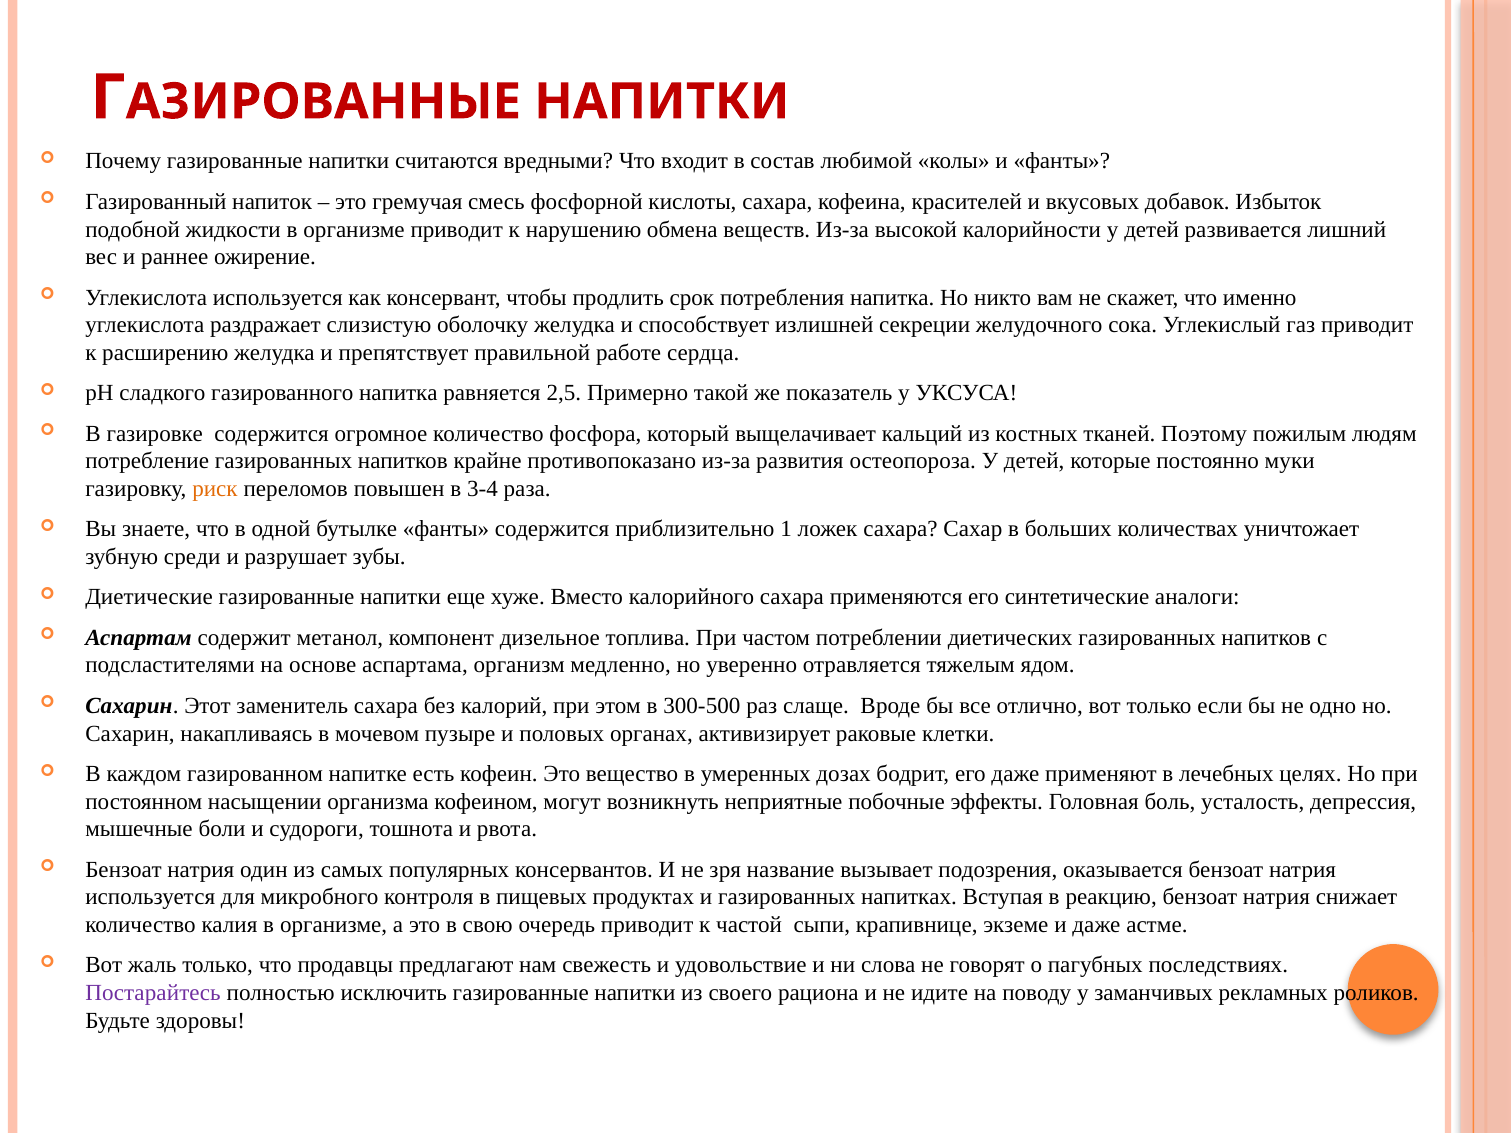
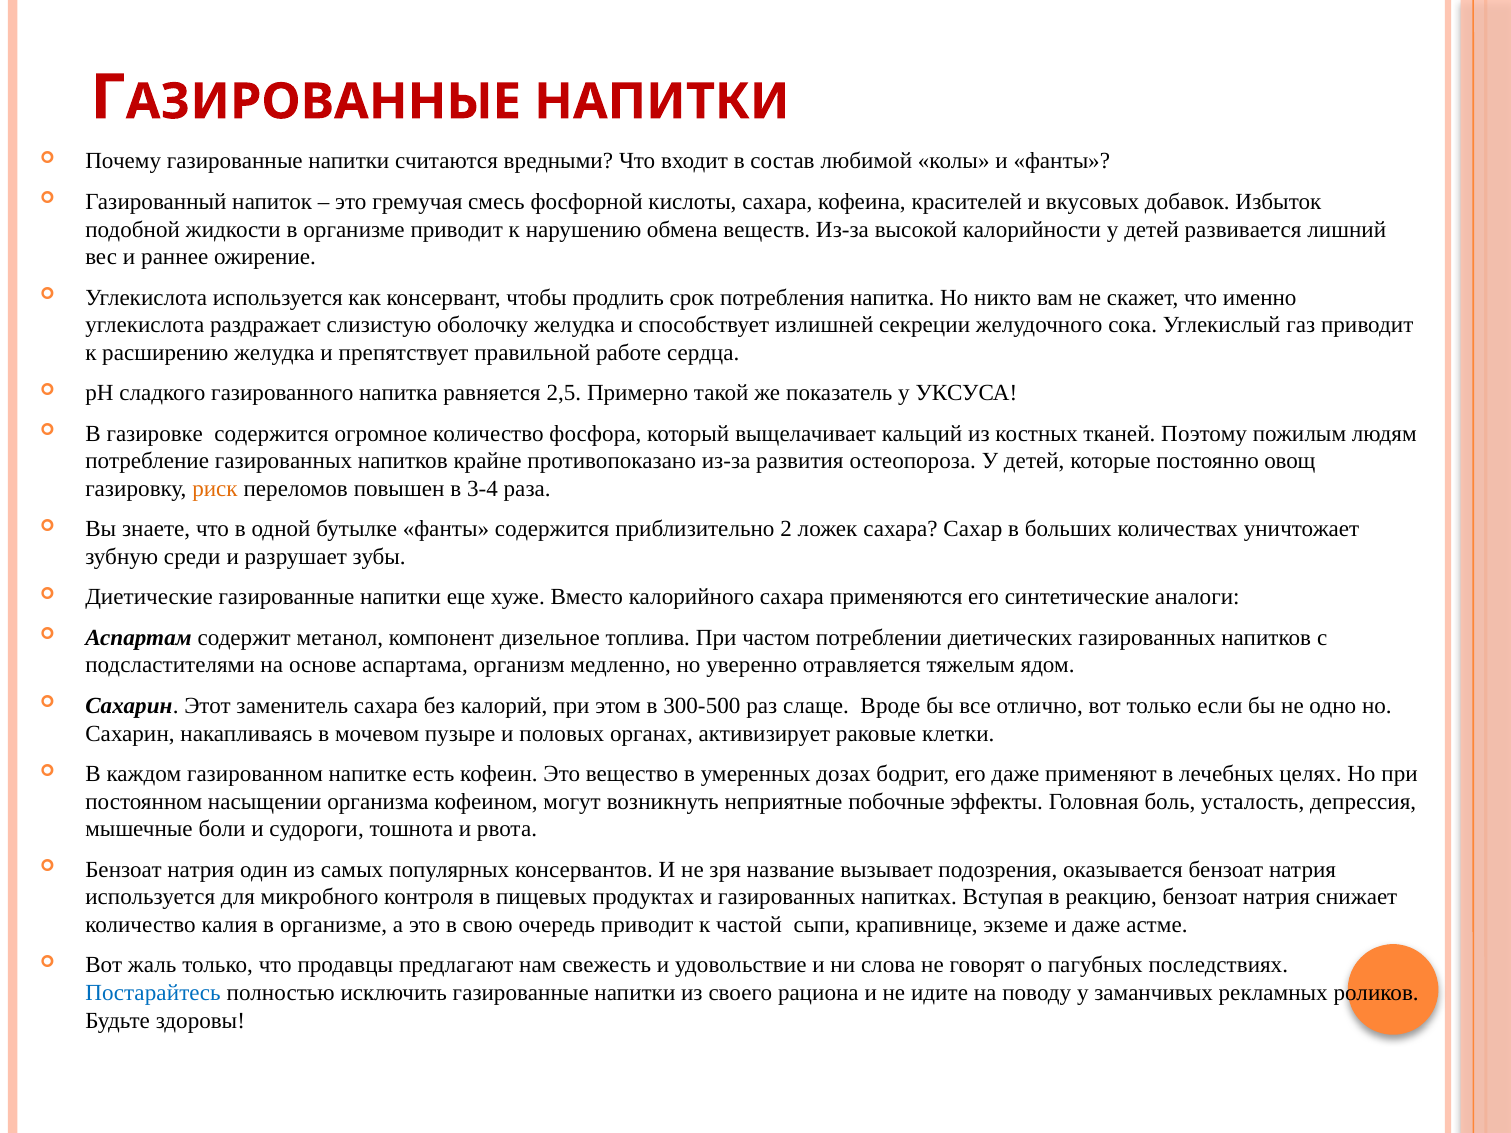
муки: муки -> овощ
1: 1 -> 2
Постарайтесь colour: purple -> blue
